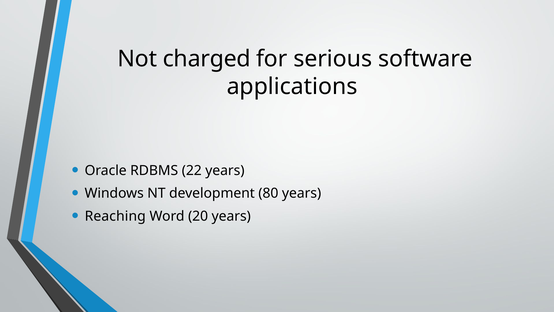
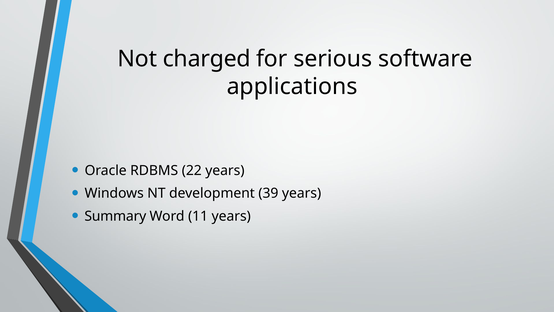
80: 80 -> 39
Reaching: Reaching -> Summary
20: 20 -> 11
